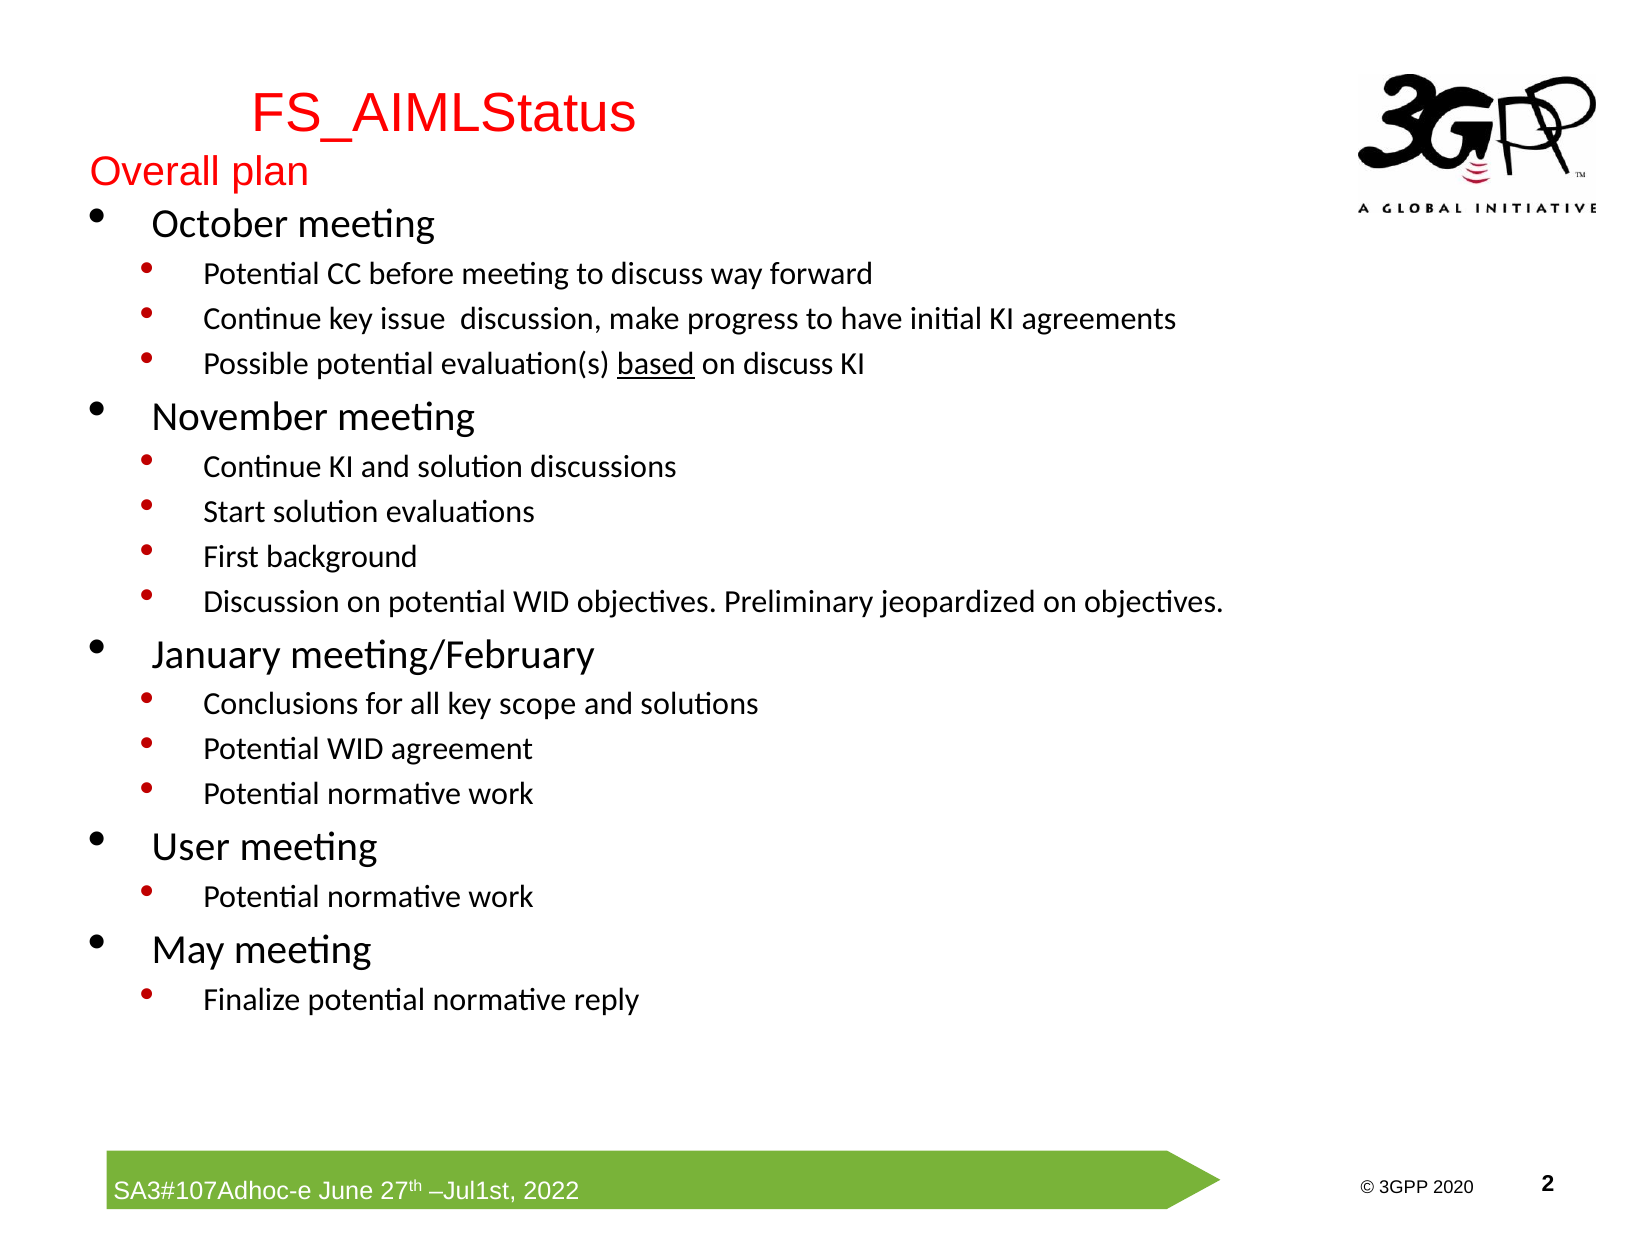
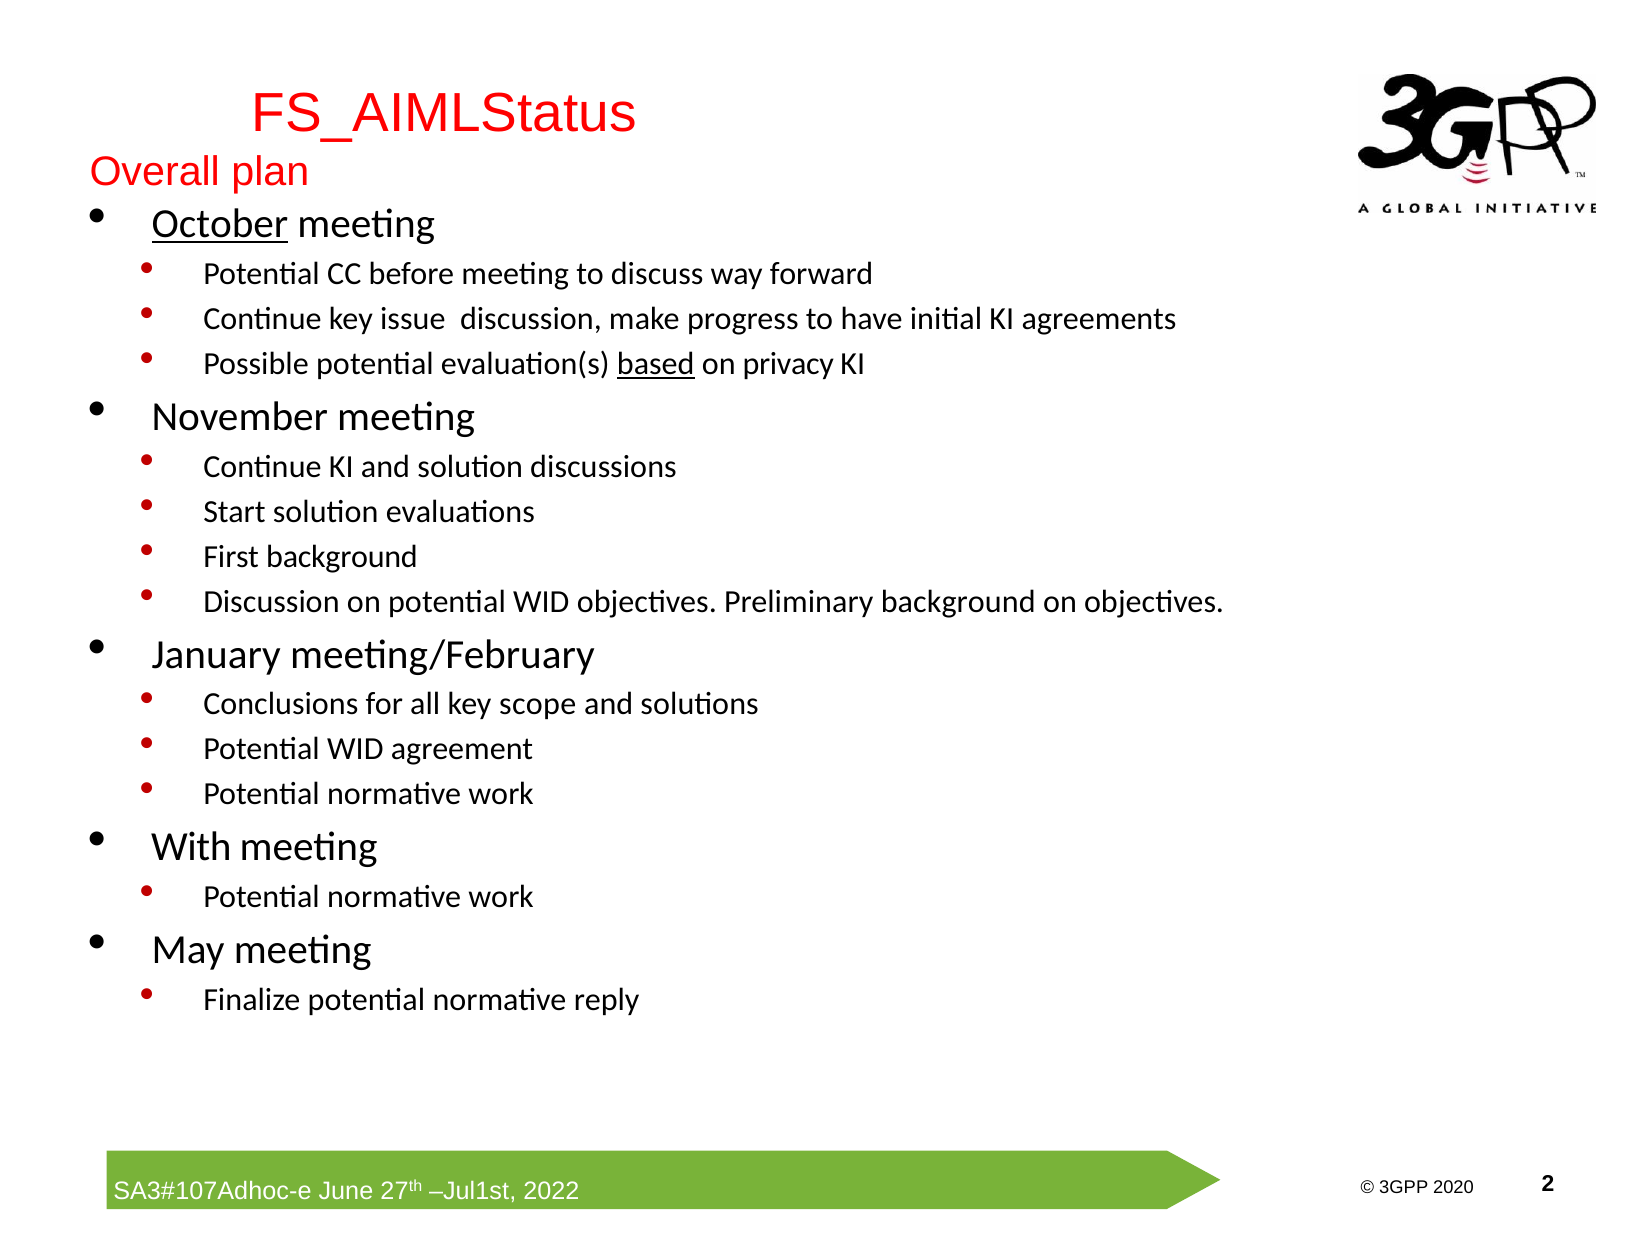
October underline: none -> present
on discuss: discuss -> privacy
jeopardized at (958, 602): jeopardized -> background
User: User -> With
